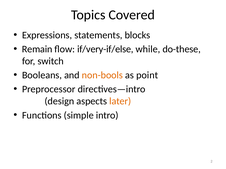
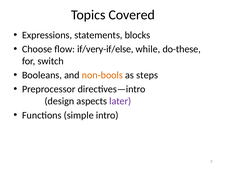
Remain: Remain -> Choose
point: point -> steps
later colour: orange -> purple
